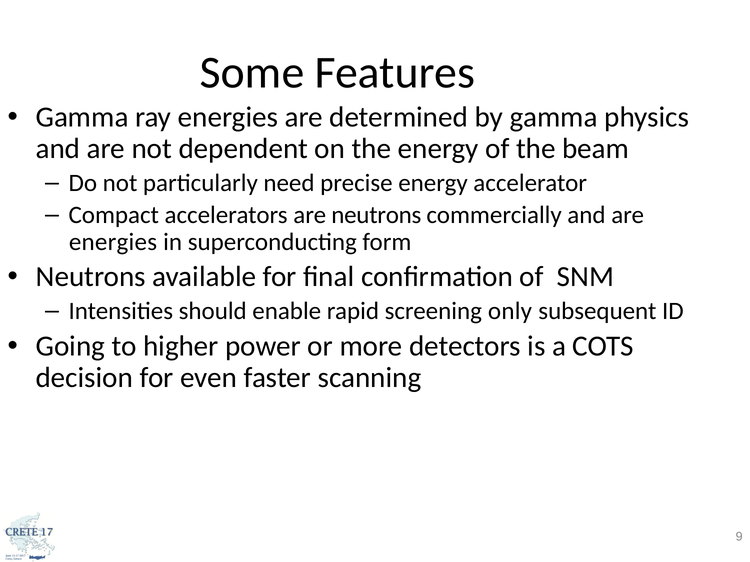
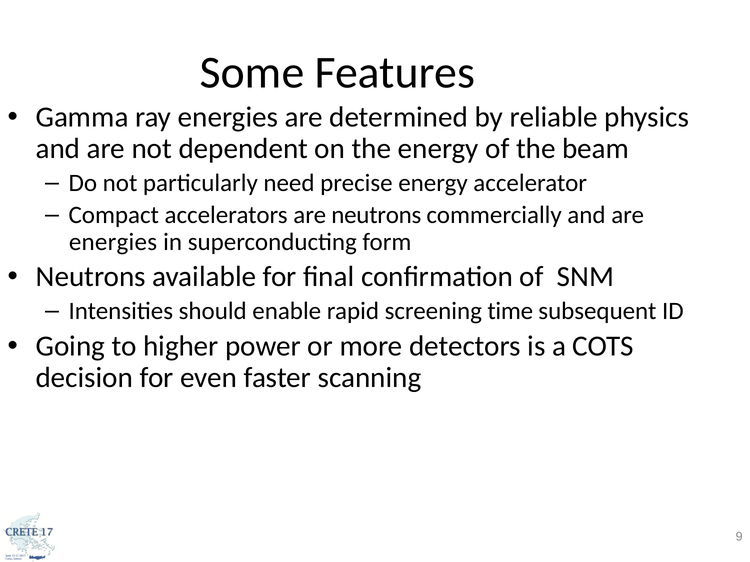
by gamma: gamma -> reliable
only: only -> time
